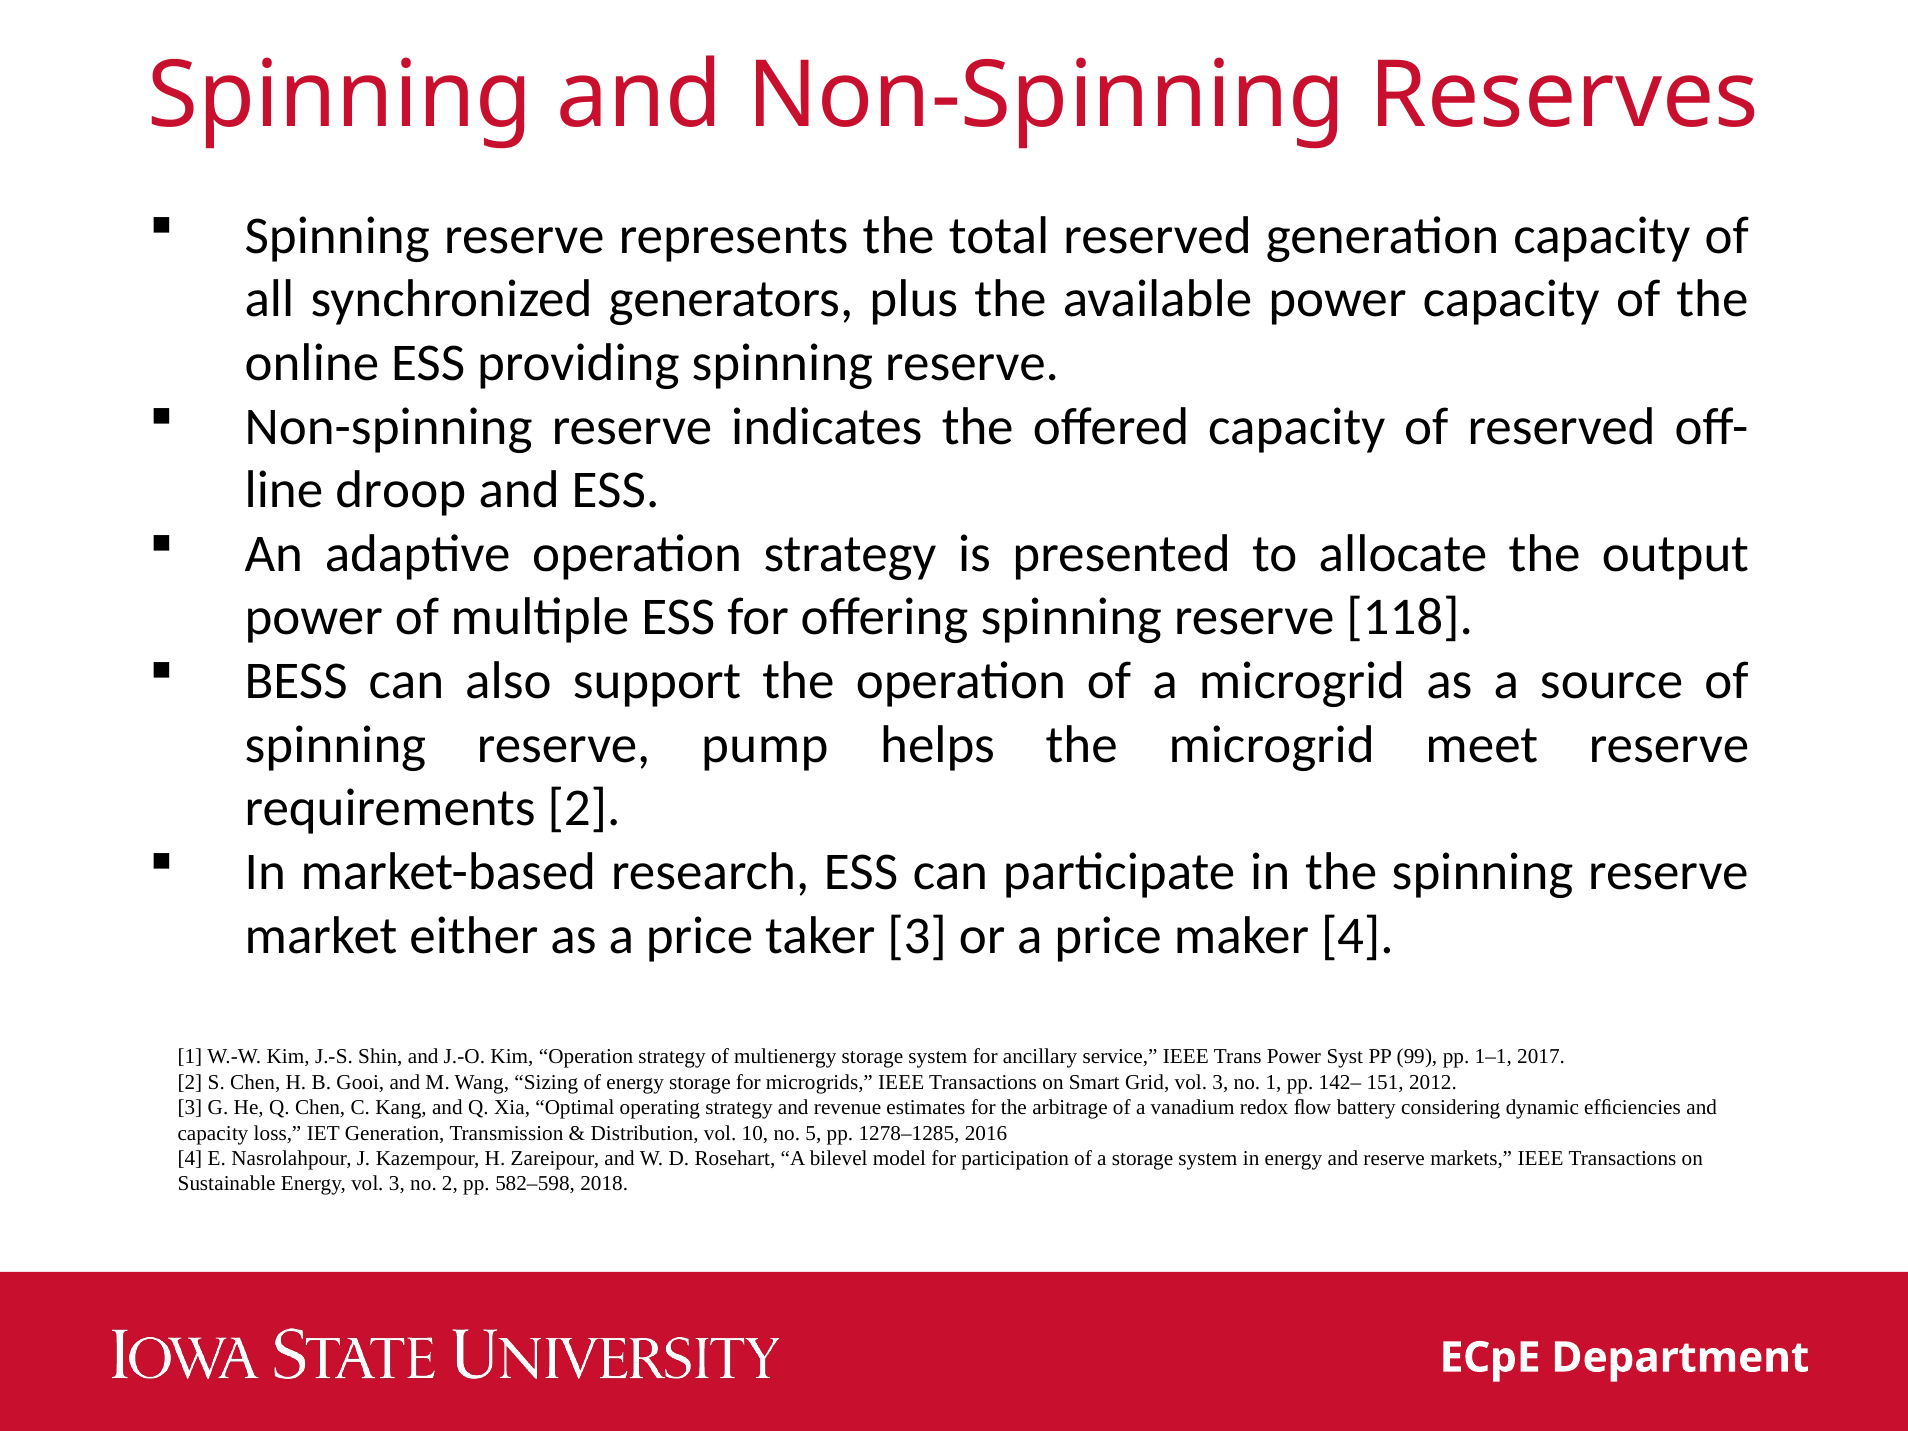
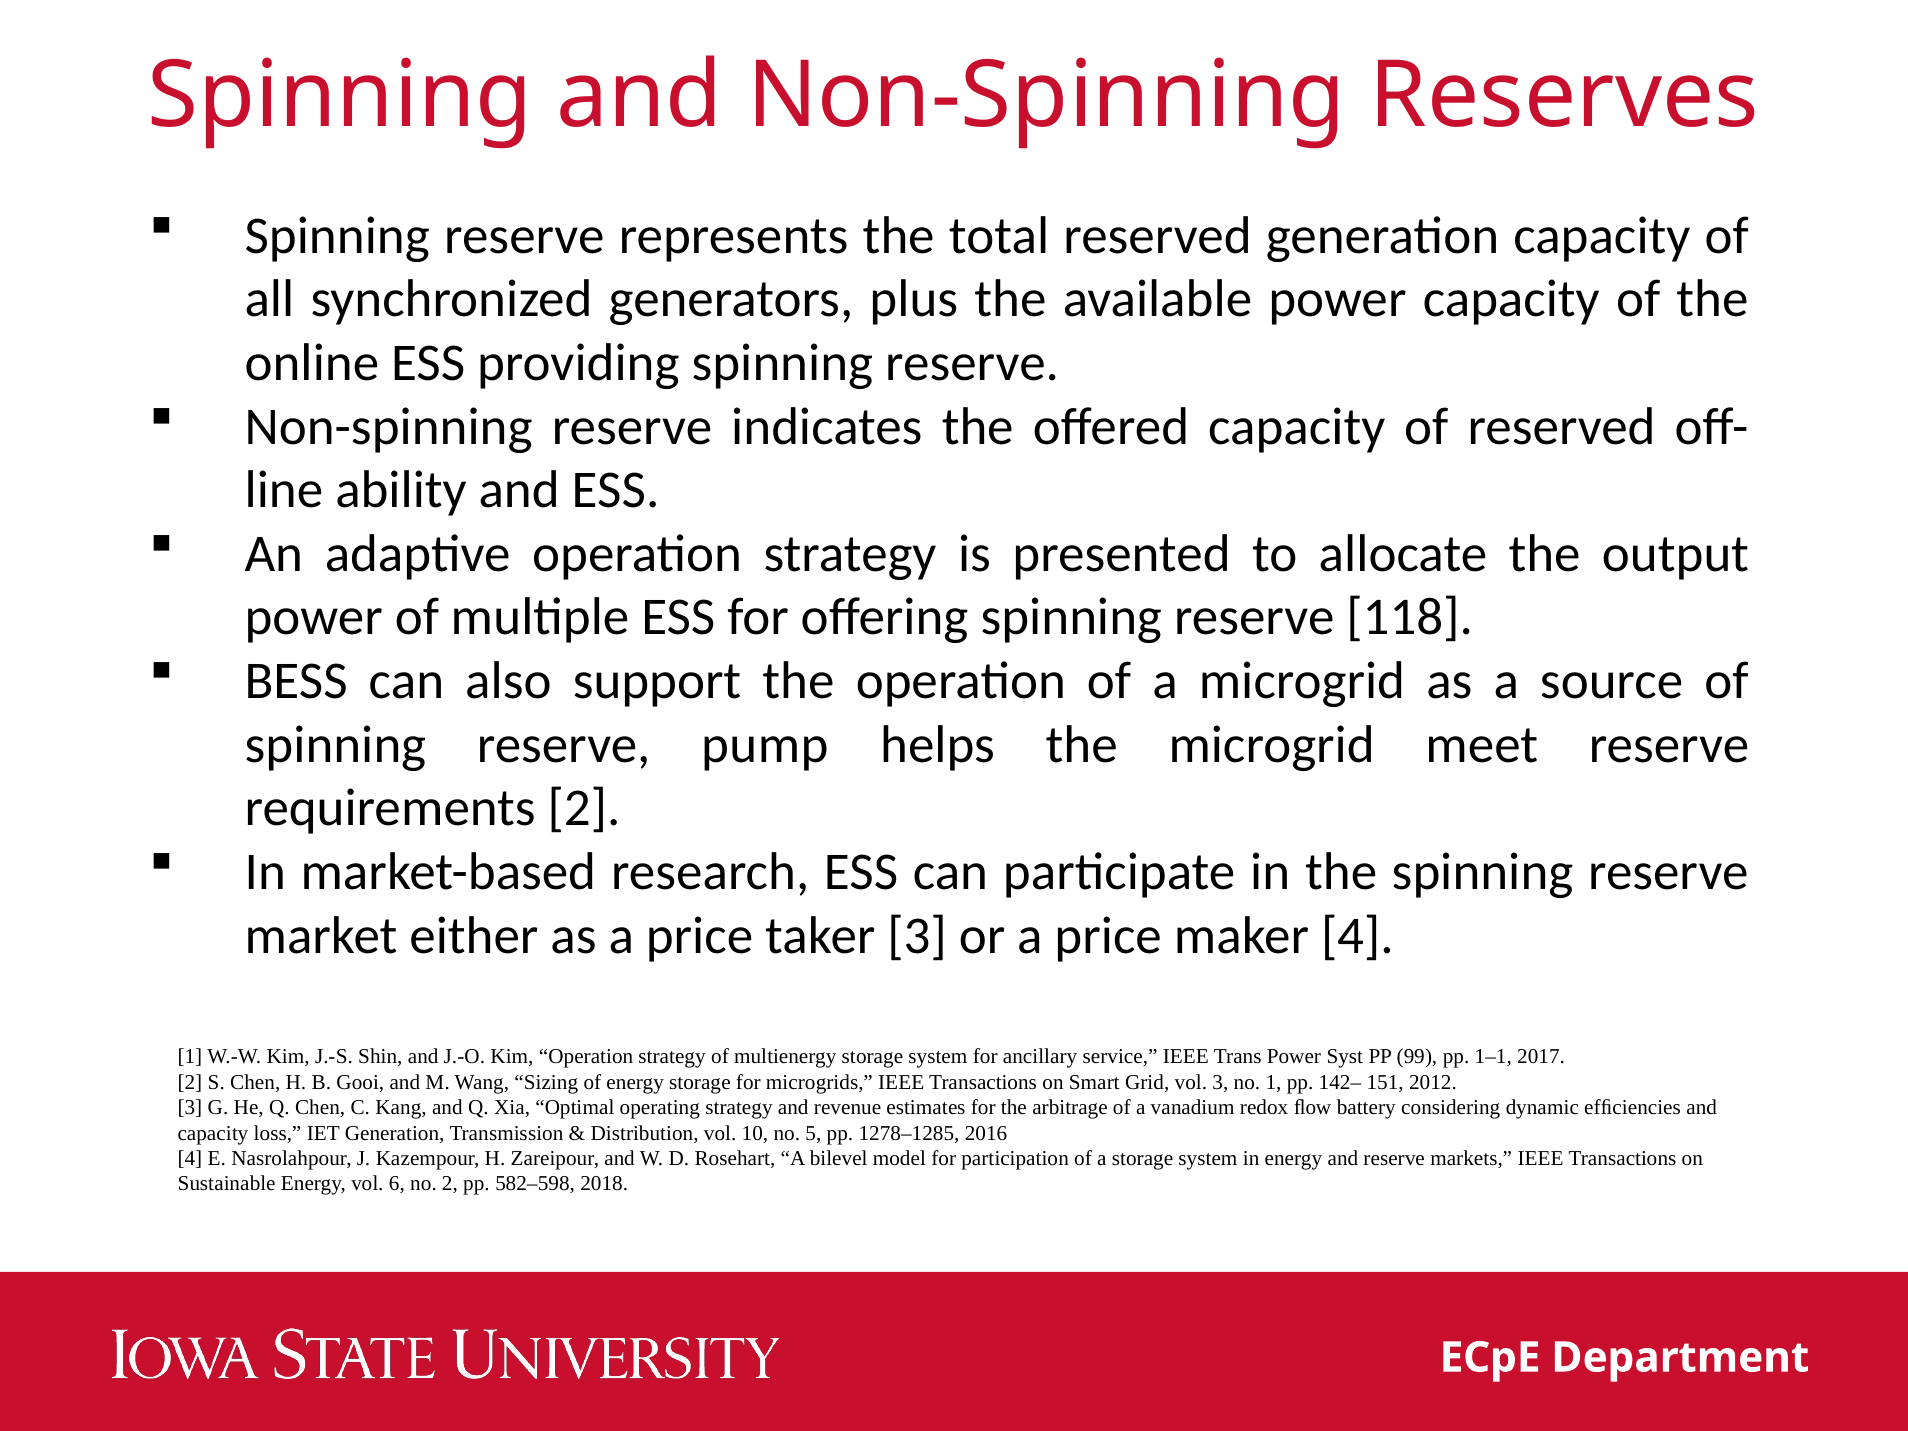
droop: droop -> ability
Energy vol 3: 3 -> 6
